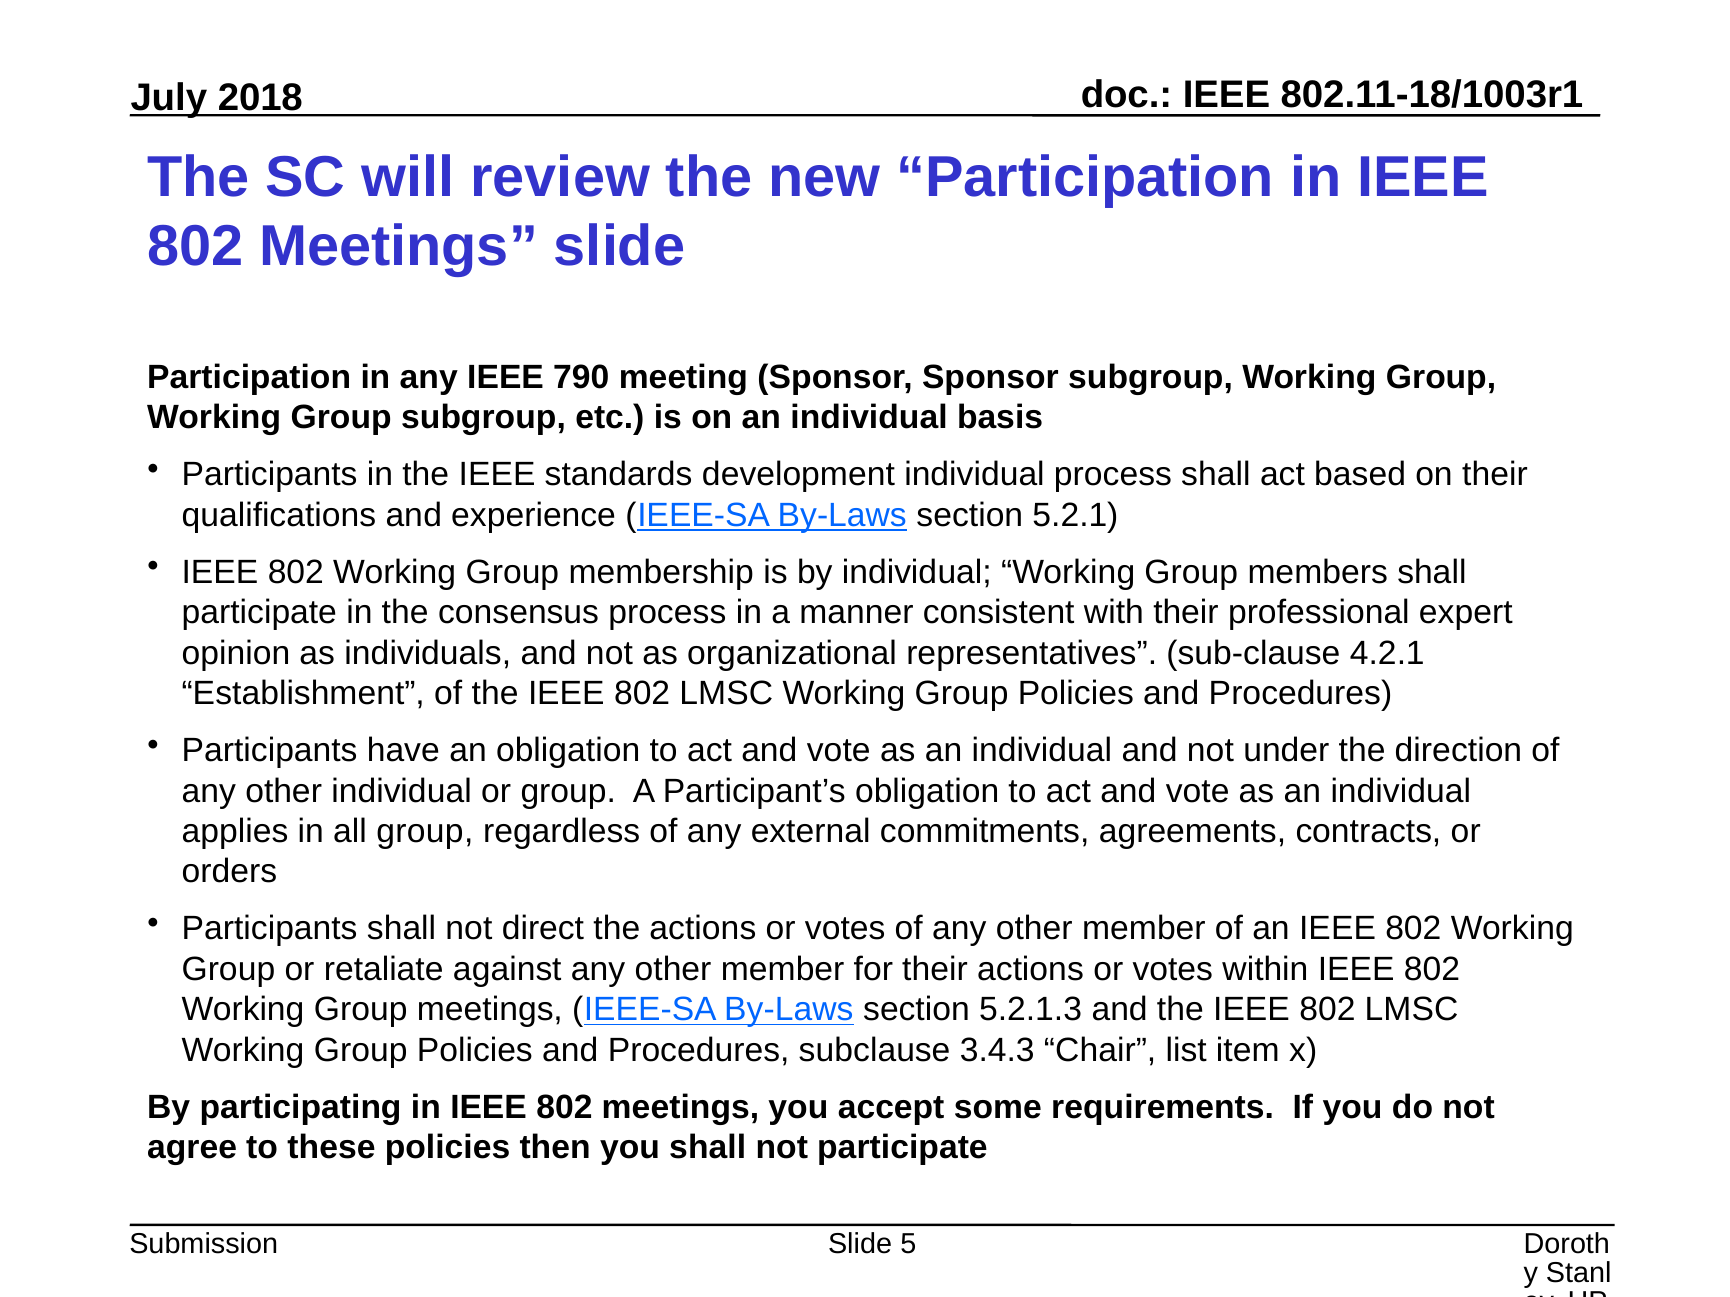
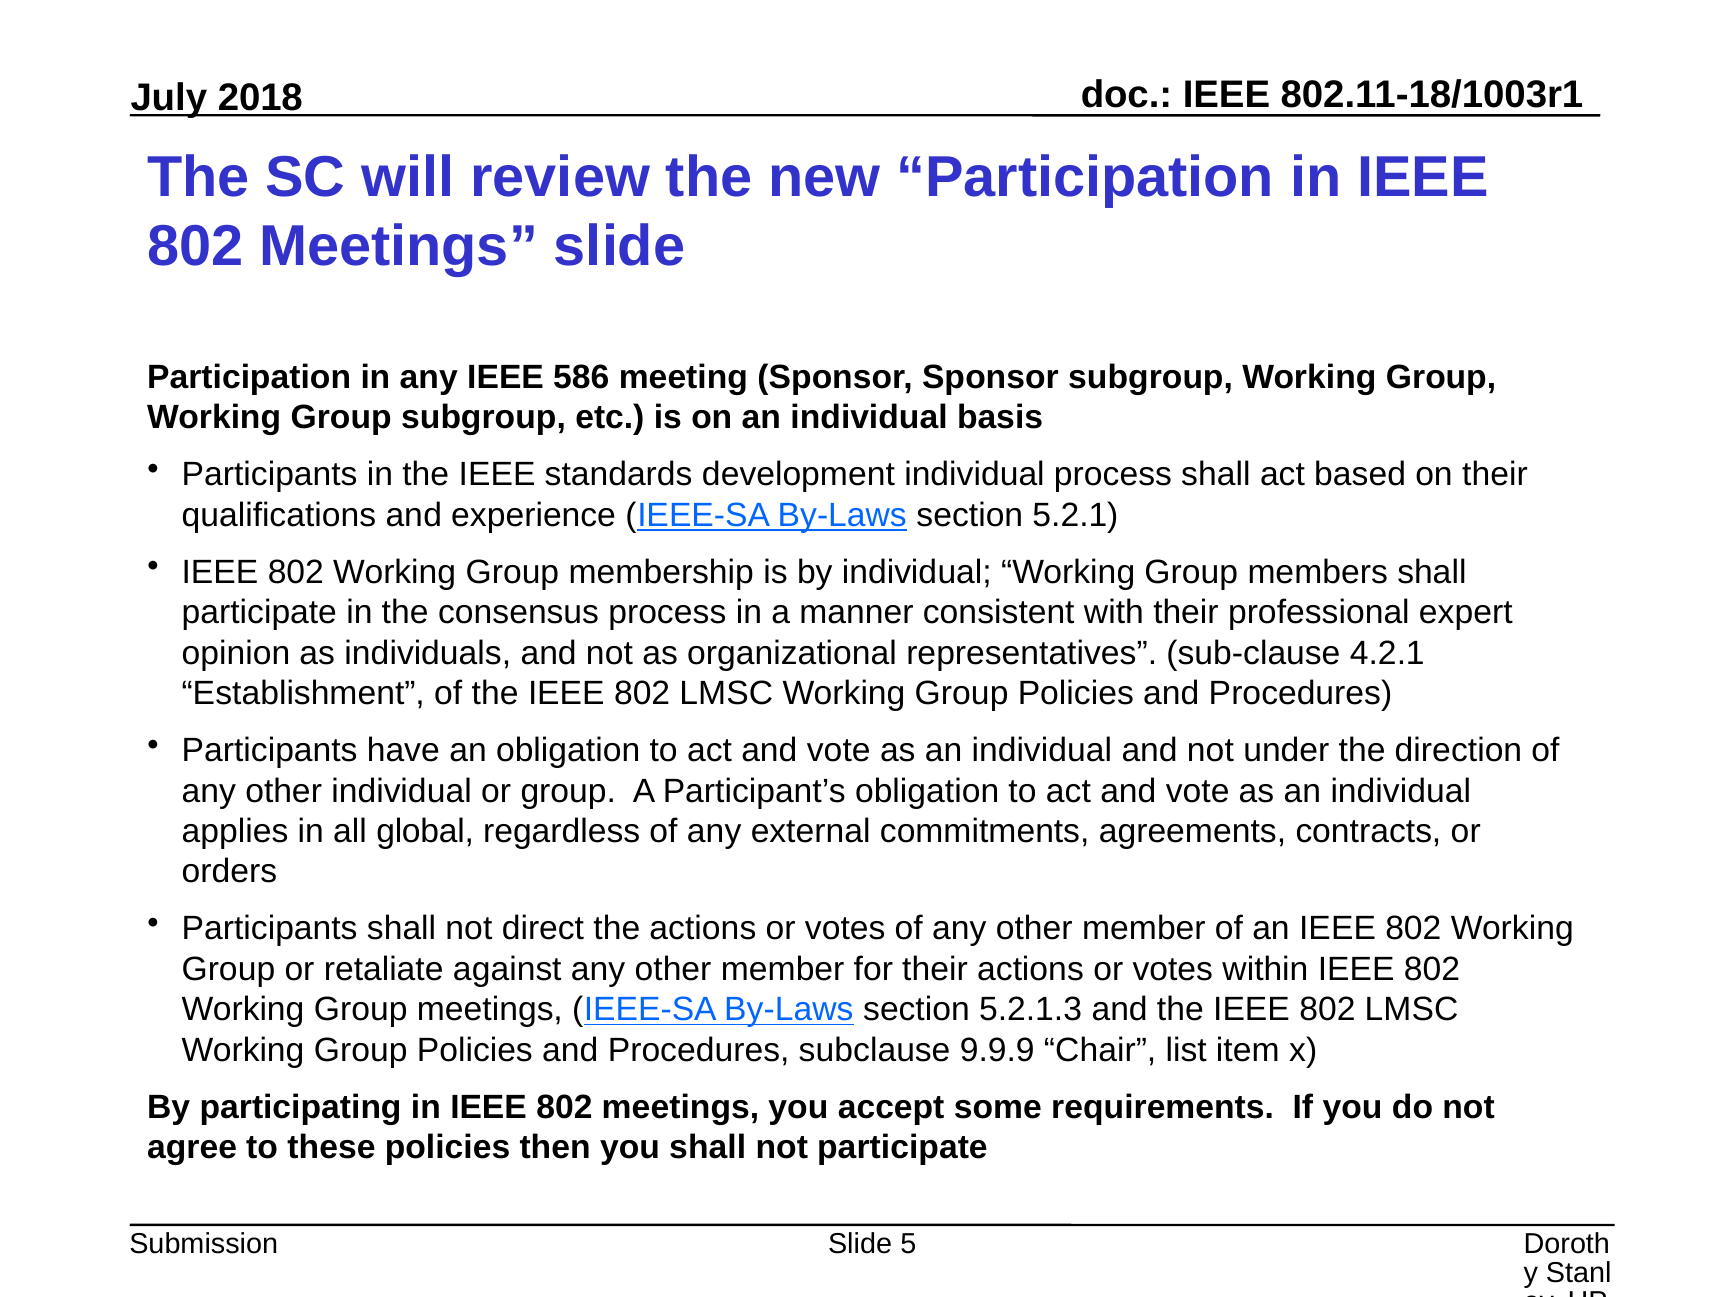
790: 790 -> 586
all group: group -> global
3.4.3: 3.4.3 -> 9.9.9
